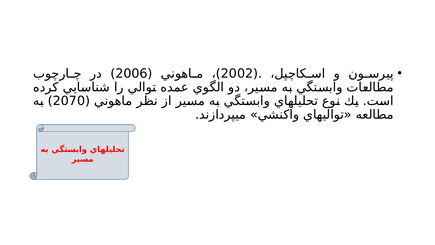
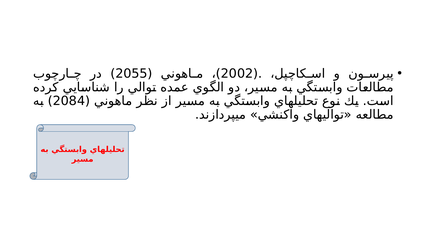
2006: 2006 -> 2055
2070: 2070 -> 2084
